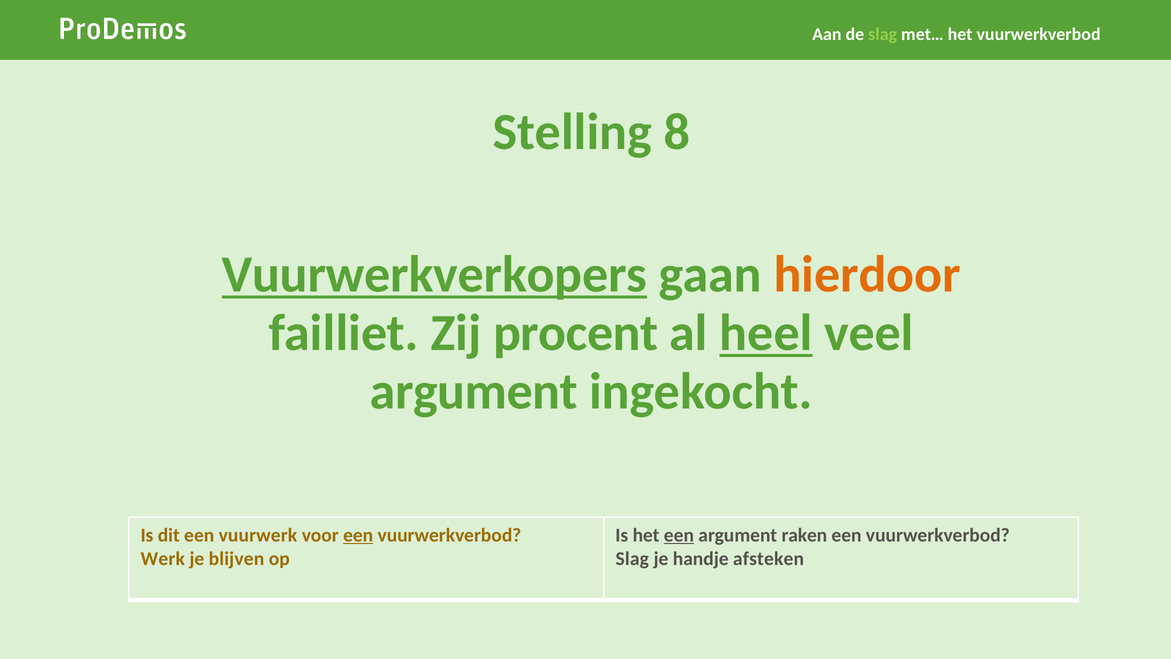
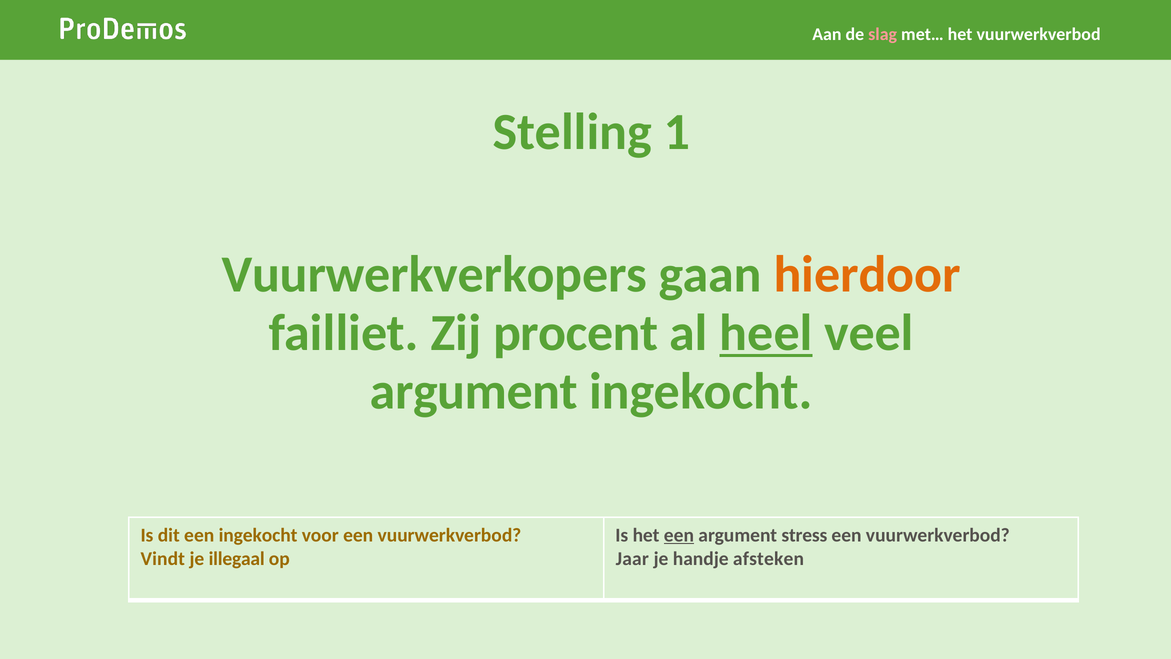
slag at (883, 34) colour: light green -> pink
8: 8 -> 1
Vuurwerkverkopers underline: present -> none
een vuurwerk: vuurwerk -> ingekocht
een at (358, 535) underline: present -> none
raken: raken -> stress
Werk: Werk -> Vindt
blijven: blijven -> illegaal
Slag at (632, 559): Slag -> Jaar
